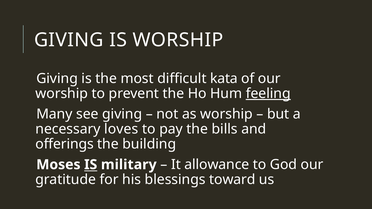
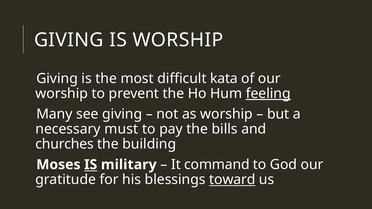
loves: loves -> must
offerings: offerings -> churches
allowance: allowance -> command
toward underline: none -> present
